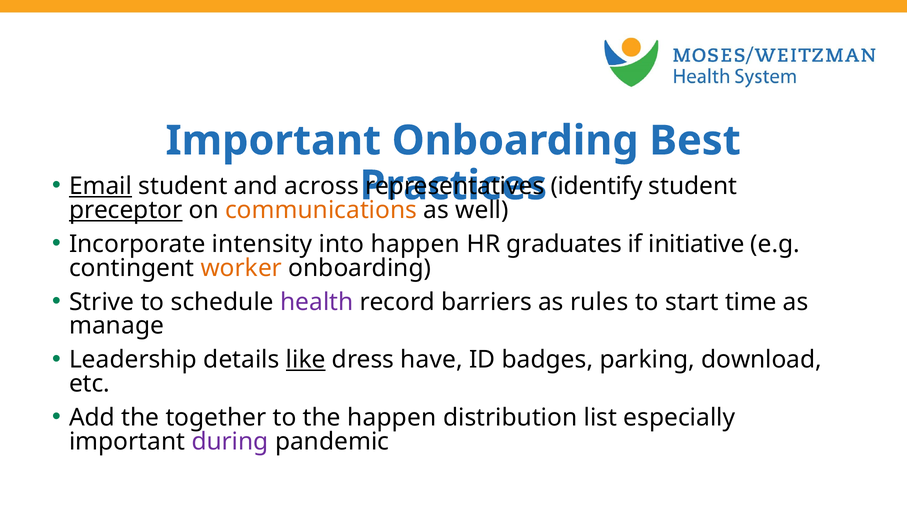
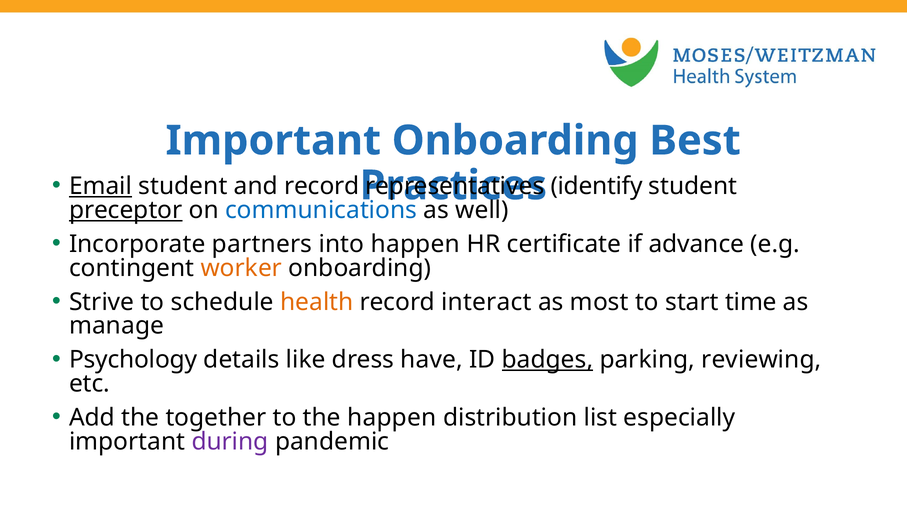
and across: across -> record
communications colour: orange -> blue
intensity: intensity -> partners
graduates: graduates -> certificate
initiative: initiative -> advance
health colour: purple -> orange
barriers: barriers -> interact
rules: rules -> most
Leadership: Leadership -> Psychology
like underline: present -> none
badges underline: none -> present
download: download -> reviewing
